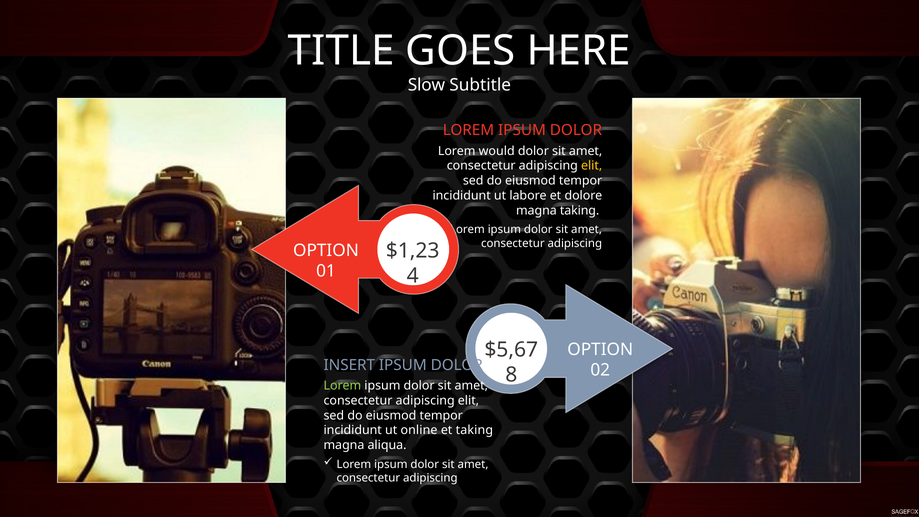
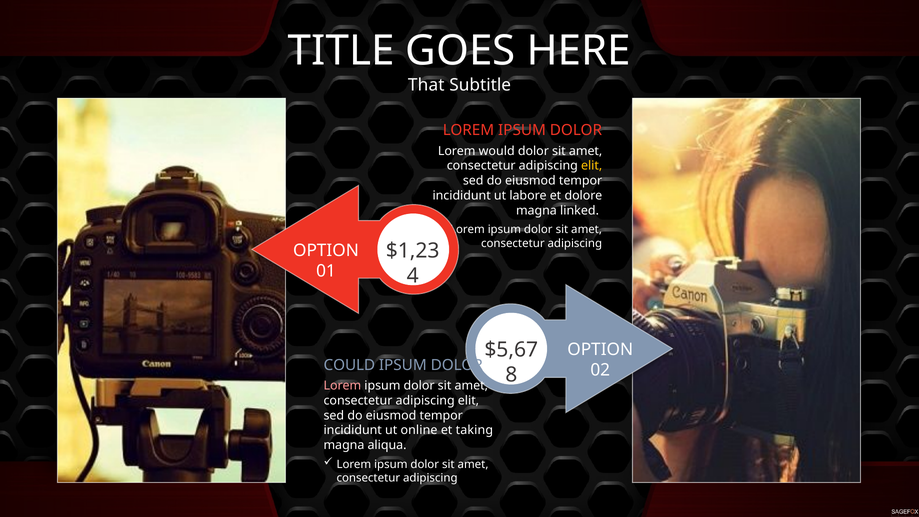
Slow: Slow -> That
magna taking: taking -> linked
INSERT: INSERT -> COULD
Lorem at (342, 385) colour: light green -> pink
